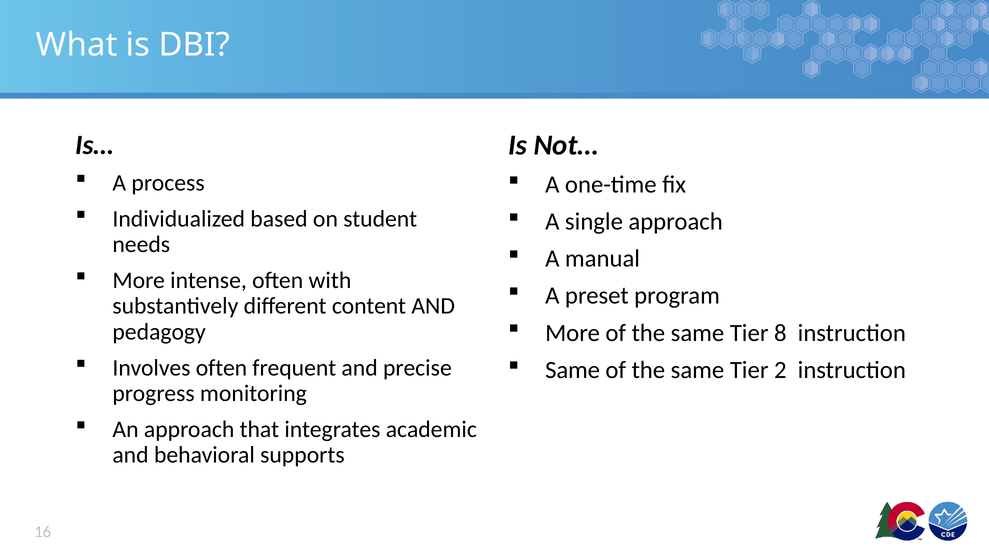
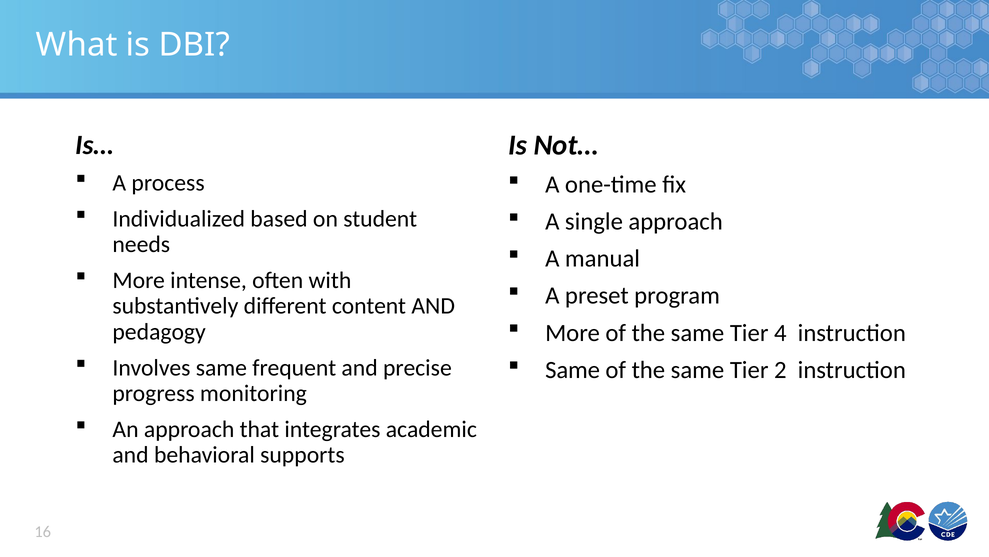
8: 8 -> 4
Involves often: often -> same
